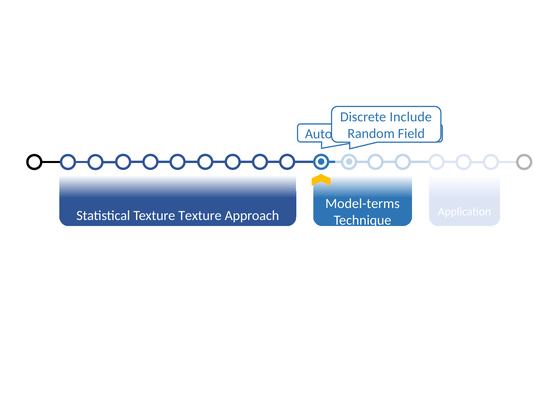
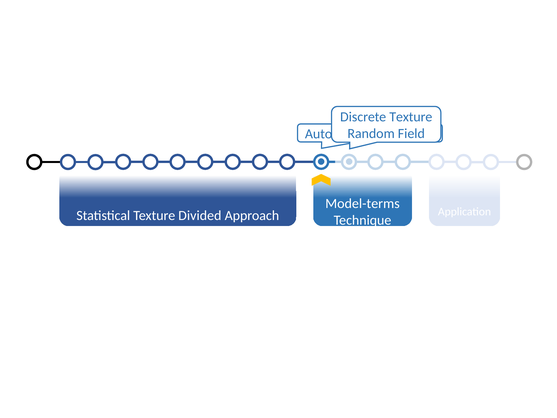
Discrete Include: Include -> Texture
Texture Texture: Texture -> Divided
